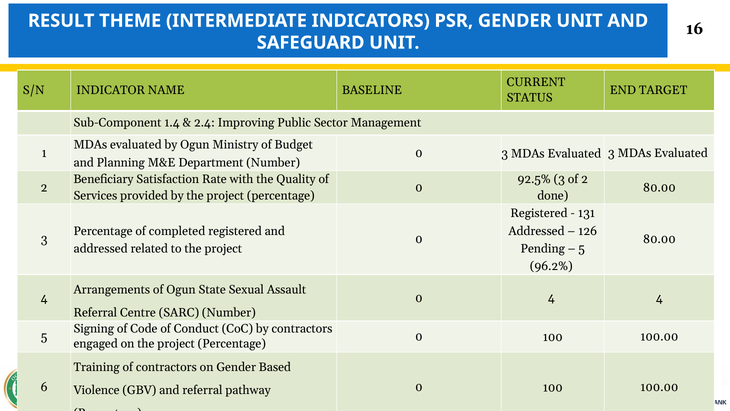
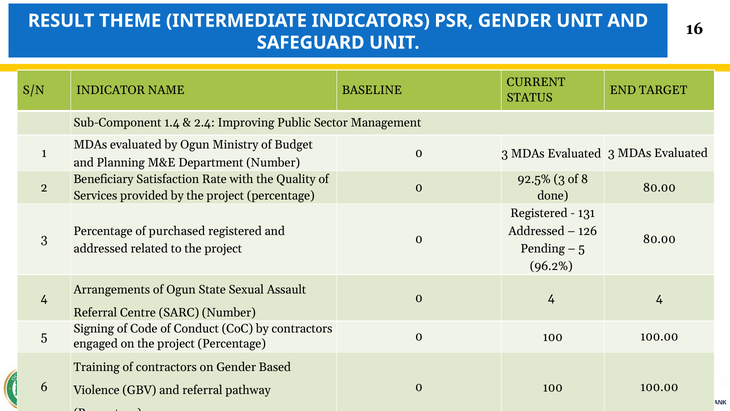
of 2: 2 -> 8
completed: completed -> purchased
